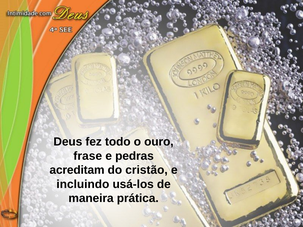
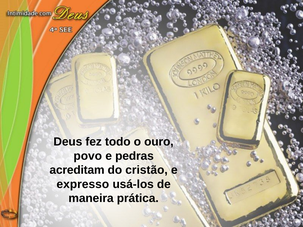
frase: frase -> povo
incluindo: incluindo -> expresso
